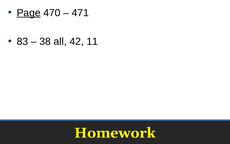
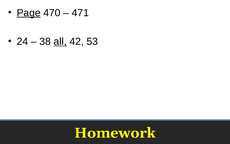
83: 83 -> 24
all underline: none -> present
11: 11 -> 53
